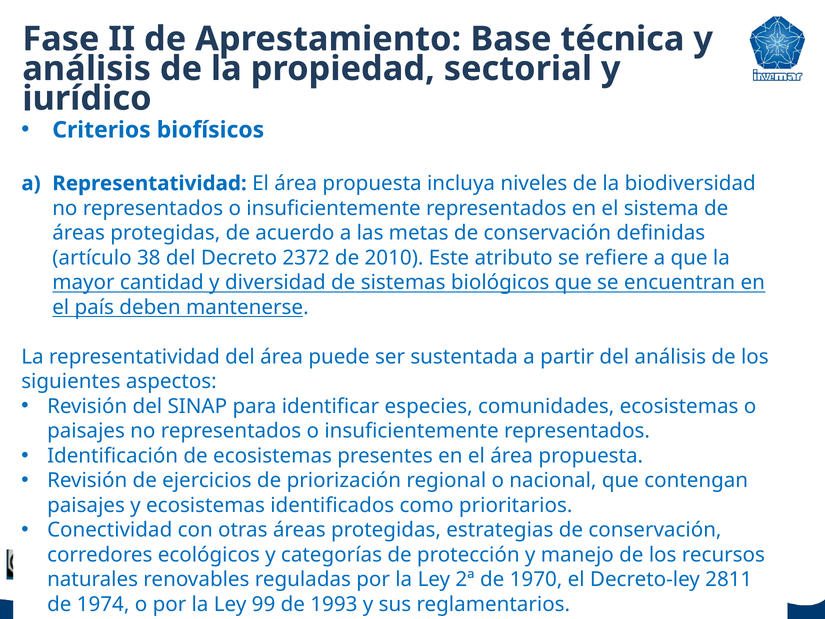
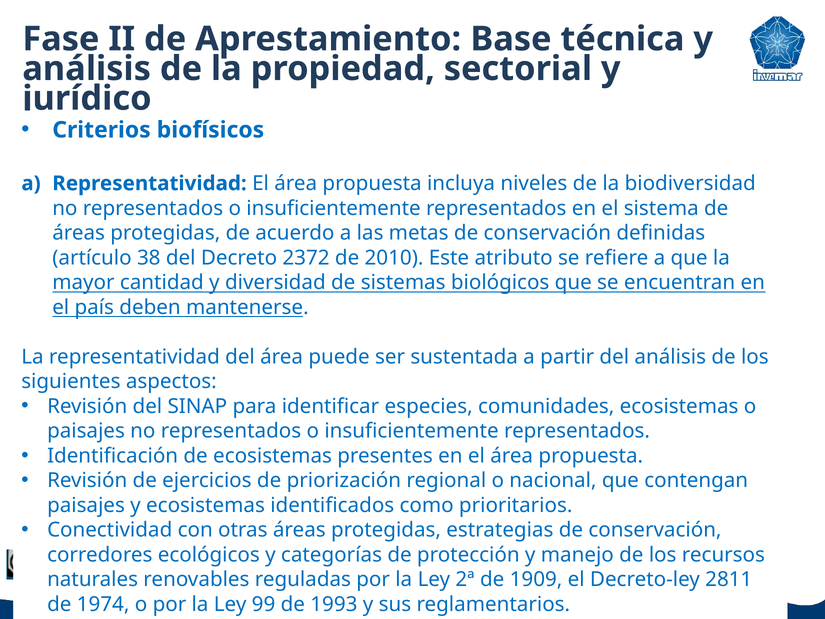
1970: 1970 -> 1909
